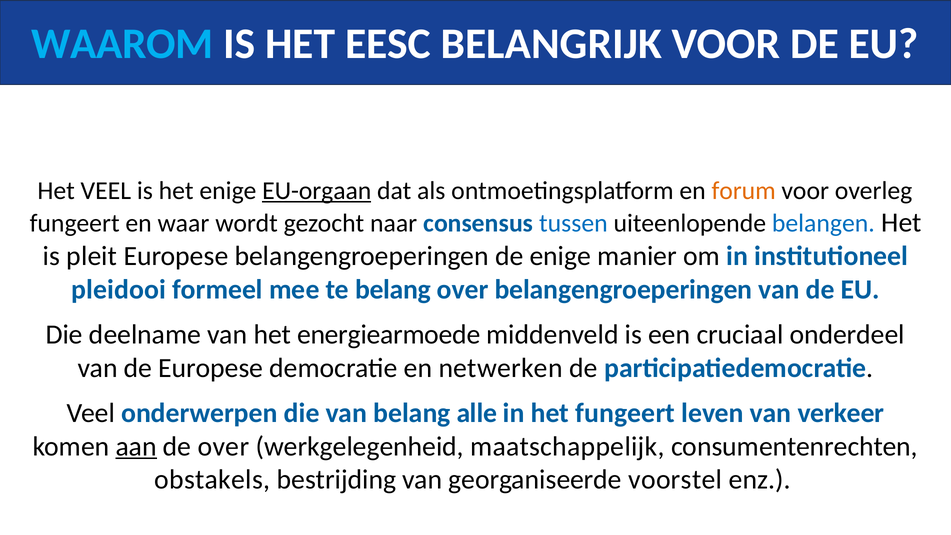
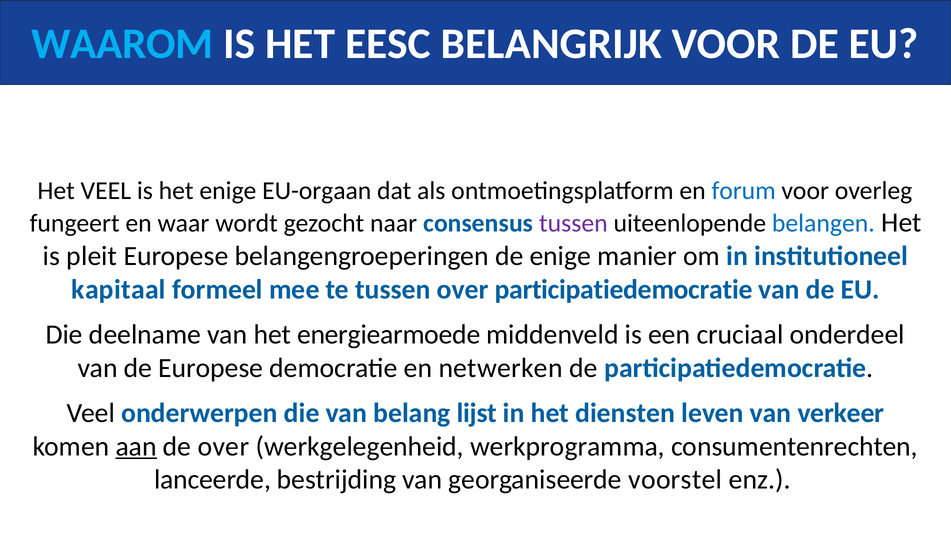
EU-orgaan underline: present -> none
forum colour: orange -> blue
tussen at (573, 223) colour: blue -> purple
pleidooi: pleidooi -> kapitaal
te belang: belang -> tussen
over belangengroeperingen: belangengroeperingen -> participatiedemocratie
alle: alle -> lijst
het fungeert: fungeert -> diensten
maatschappelijk: maatschappelijk -> werkprogramma
obstakels: obstakels -> lanceerde
